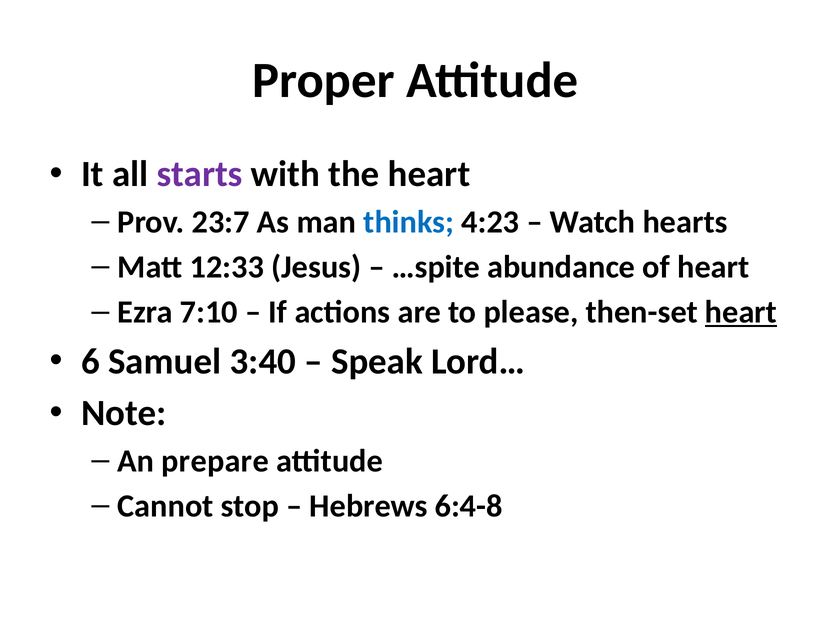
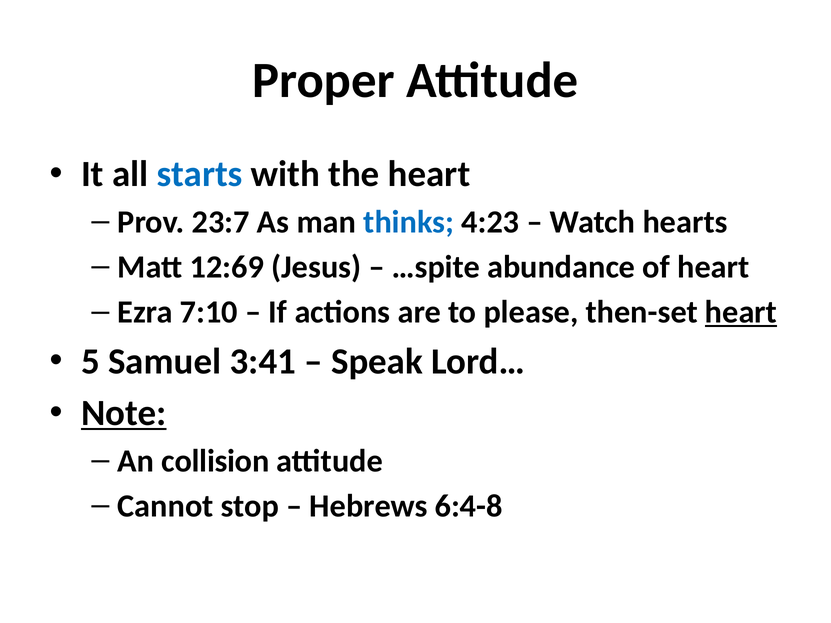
starts colour: purple -> blue
12:33: 12:33 -> 12:69
6: 6 -> 5
3:40: 3:40 -> 3:41
Note underline: none -> present
prepare: prepare -> collision
